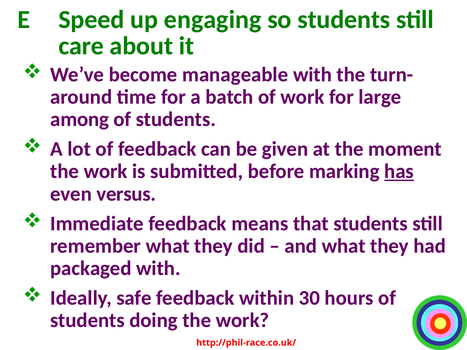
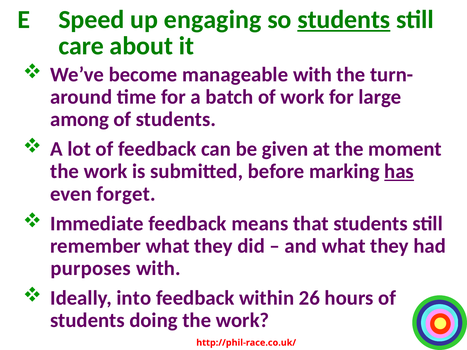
students at (344, 20) underline: none -> present
versus: versus -> forget
packaged: packaged -> purposes
safe: safe -> into
30: 30 -> 26
